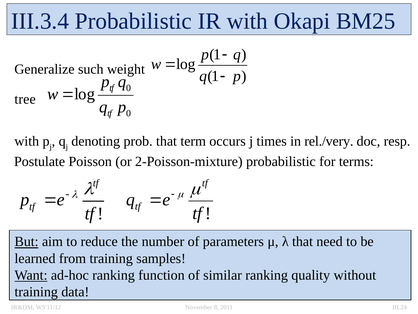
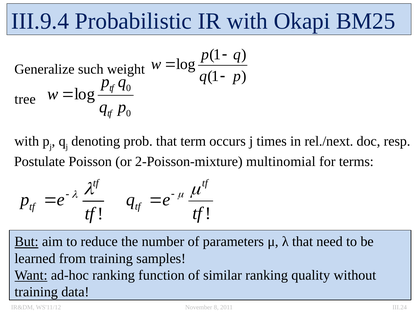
III.3.4: III.3.4 -> III.9.4
rel./very: rel./very -> rel./next
2-Poisson-mixture probabilistic: probabilistic -> multinomial
